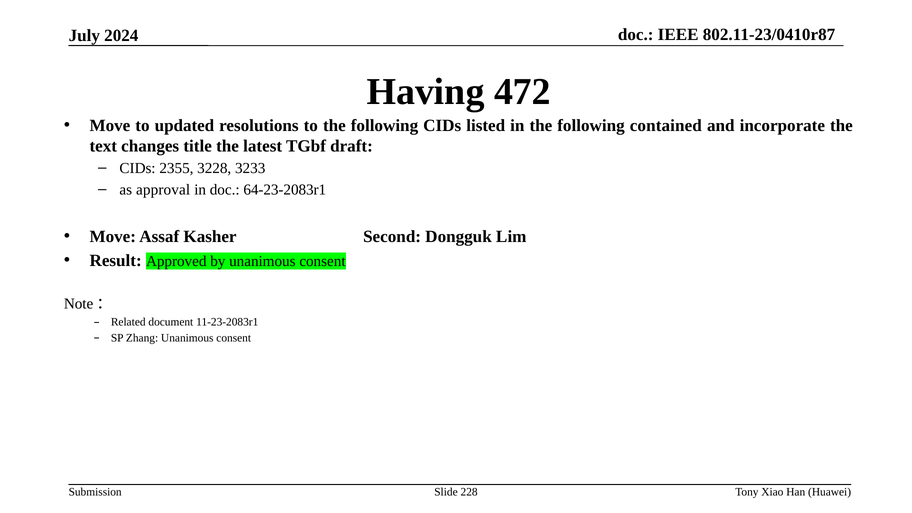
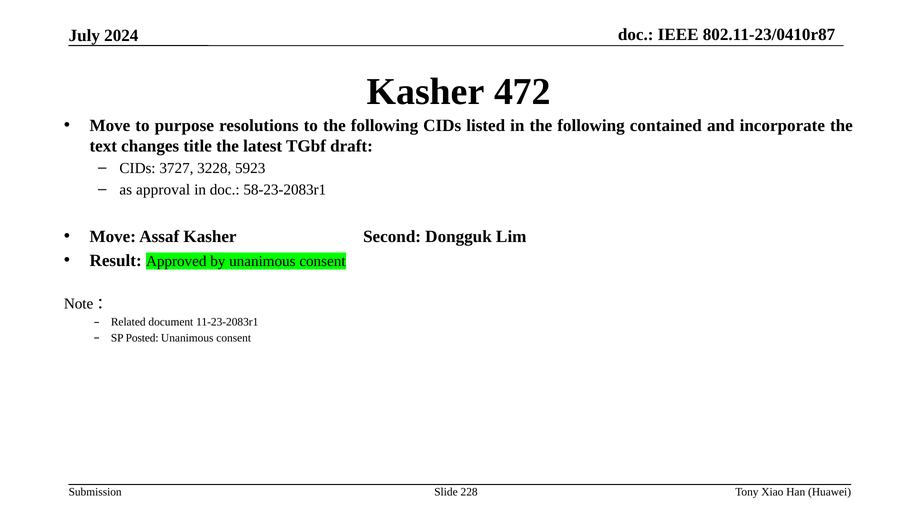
Having at (426, 92): Having -> Kasher
updated: updated -> purpose
2355: 2355 -> 3727
3233: 3233 -> 5923
64-23-2083r1: 64-23-2083r1 -> 58-23-2083r1
Zhang: Zhang -> Posted
